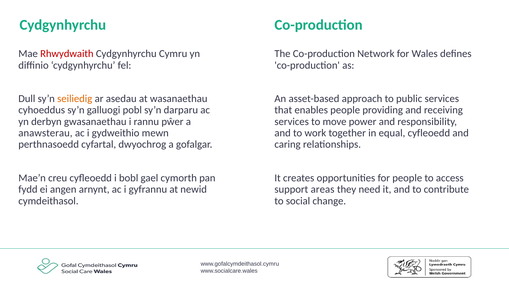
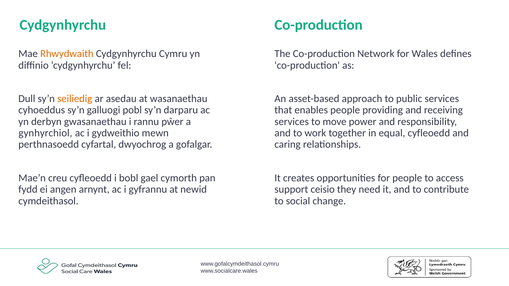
Rhwydwaith colour: red -> orange
anawsterau: anawsterau -> gynhyrchiol
areas: areas -> ceisio
